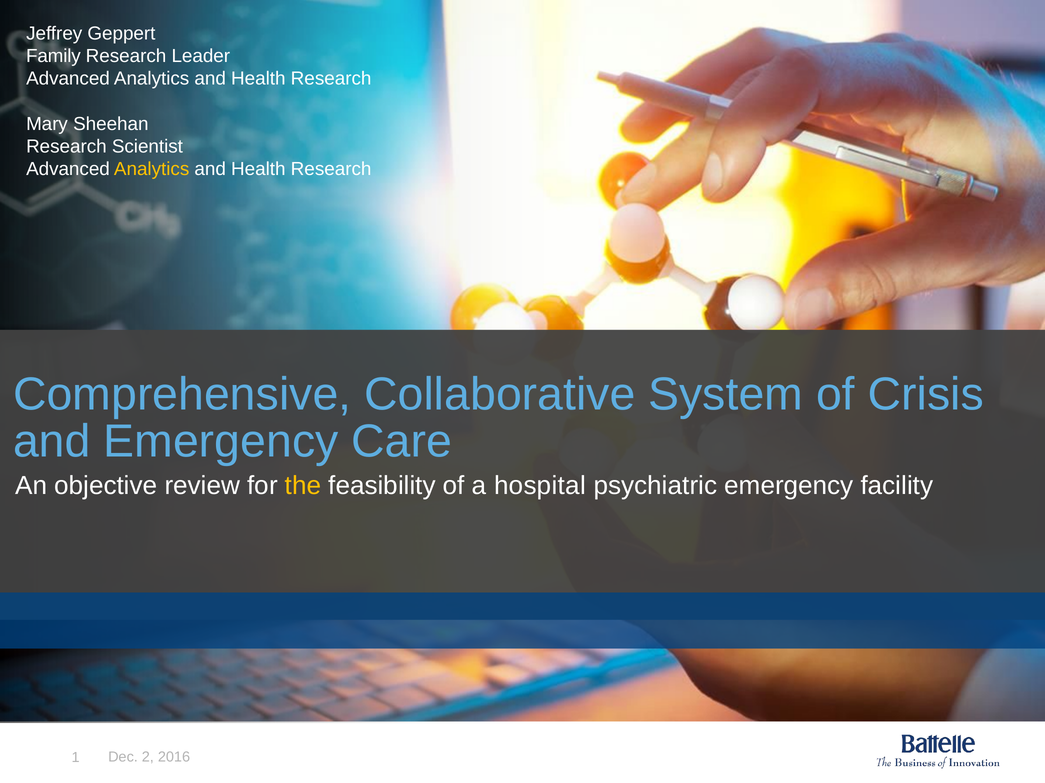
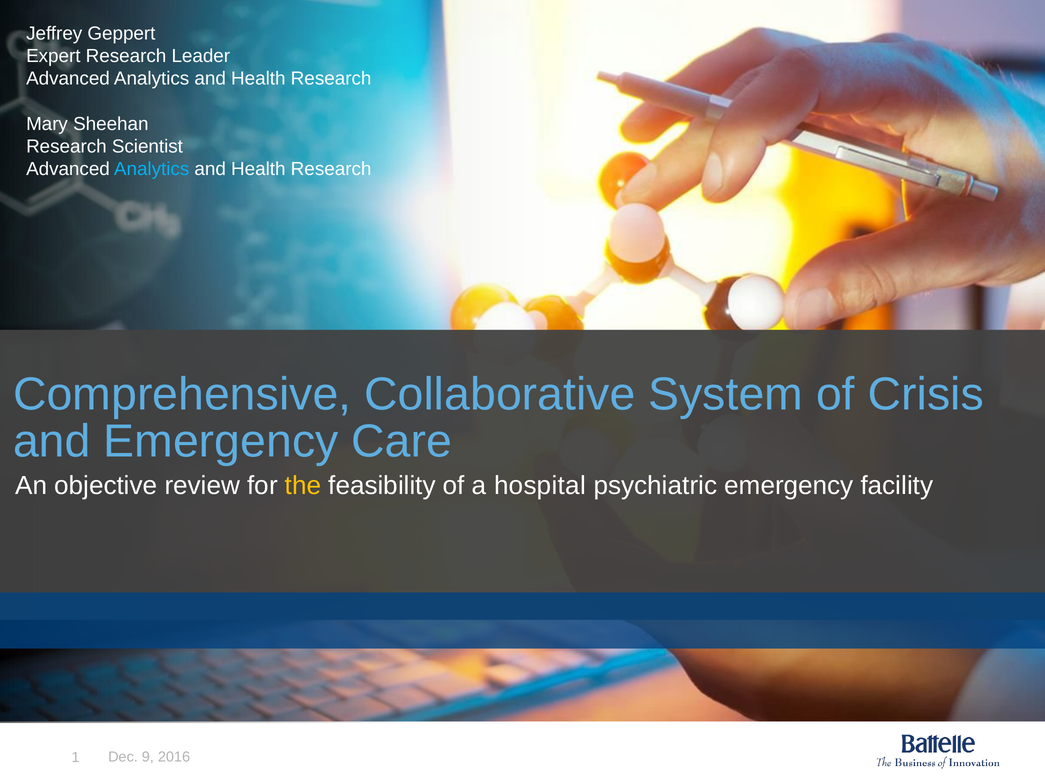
Family: Family -> Expert
Analytics at (152, 169) colour: yellow -> light blue
2: 2 -> 9
